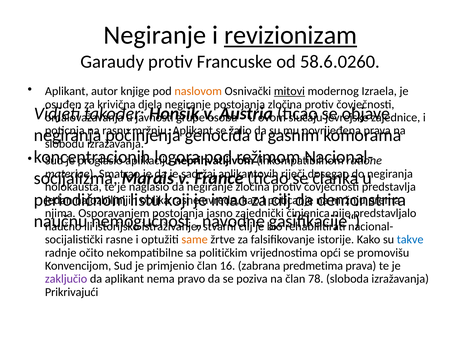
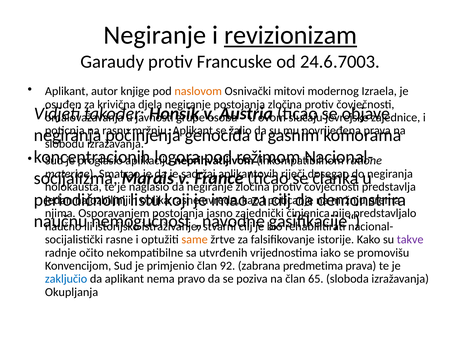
58.6.0260: 58.6.0260 -> 24.6.7003
mitovi underline: present -> none
takve colour: blue -> purple
političkim: političkim -> utvrđenih
opći: opći -> iako
16: 16 -> 92
zaključio colour: purple -> blue
78: 78 -> 65
Prikrivajući: Prikrivajući -> Okupljanja
